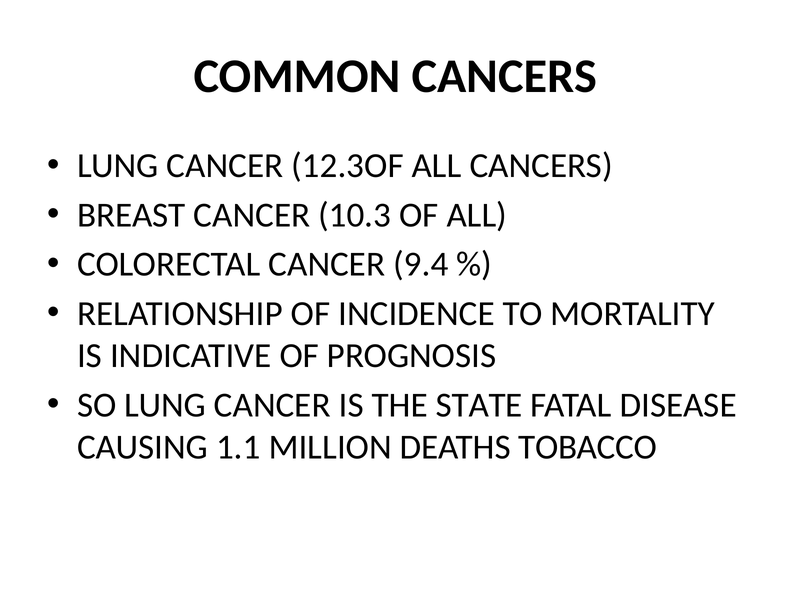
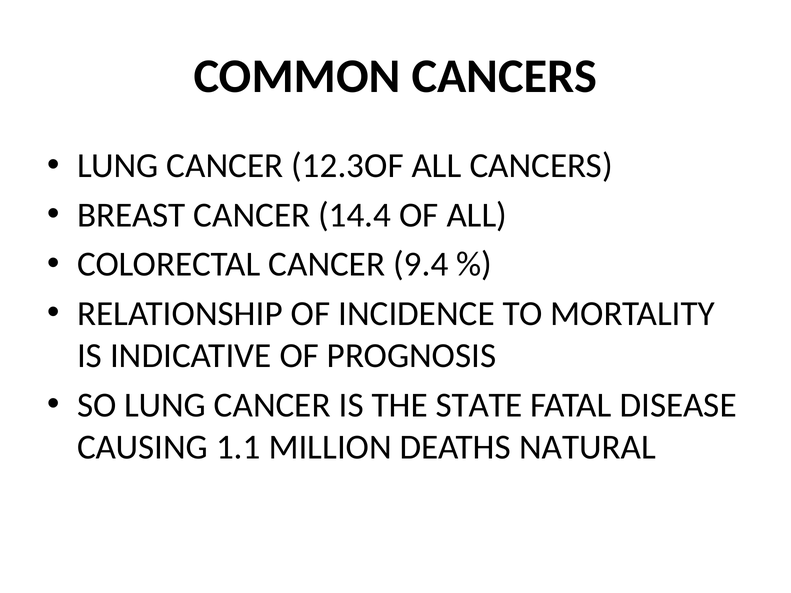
10.3: 10.3 -> 14.4
TOBACCO: TOBACCO -> NATURAL
